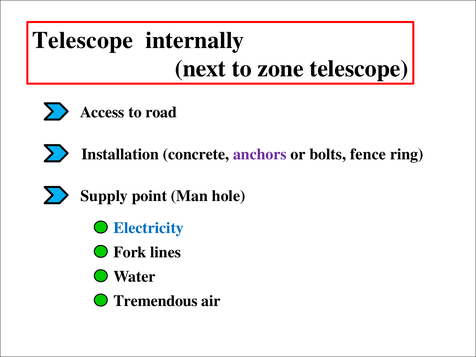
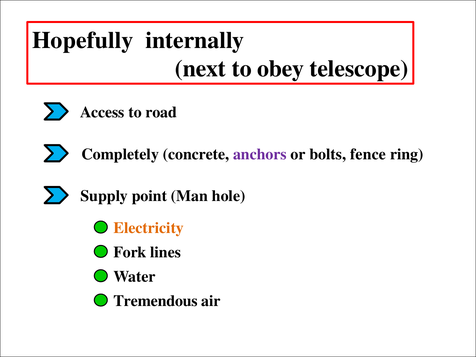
Telescope at (83, 40): Telescope -> Hopefully
zone: zone -> obey
Installation: Installation -> Completely
Electricity colour: blue -> orange
